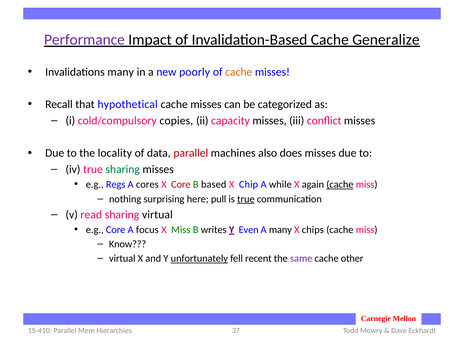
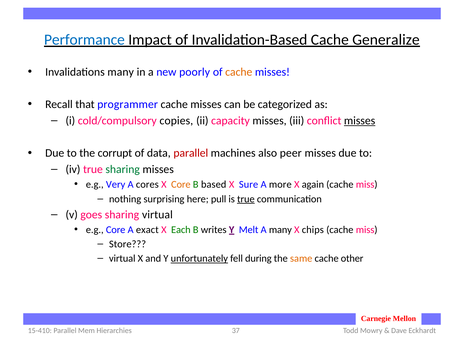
Performance colour: purple -> blue
hypothetical: hypothetical -> programmer
misses at (360, 121) underline: none -> present
locality: locality -> corrupt
does: does -> peer
Regs: Regs -> Very
Core at (181, 185) colour: red -> orange
Chip: Chip -> Sure
while: while -> more
cache at (340, 185) underline: present -> none
read: read -> goes
focus: focus -> exact
Miss at (181, 230): Miss -> Each
Even: Even -> Melt
Know: Know -> Store
recent: recent -> during
same colour: purple -> orange
